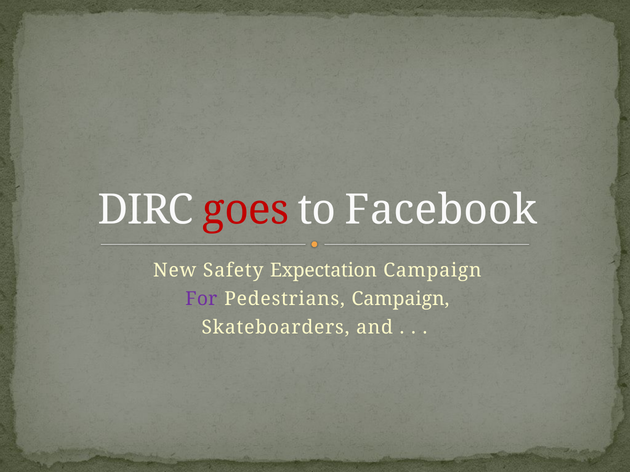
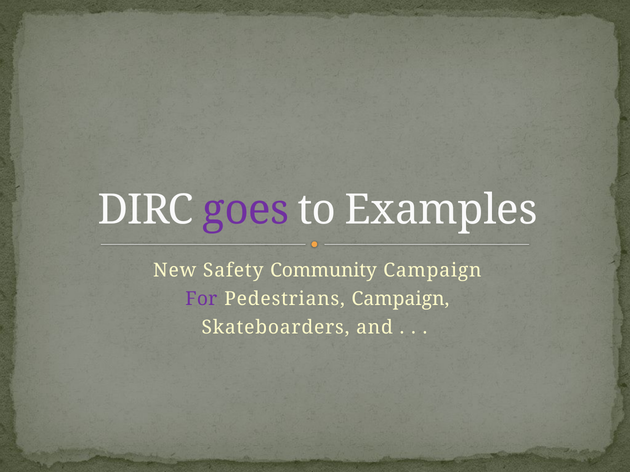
goes colour: red -> purple
Facebook: Facebook -> Examples
Expectation: Expectation -> Community
